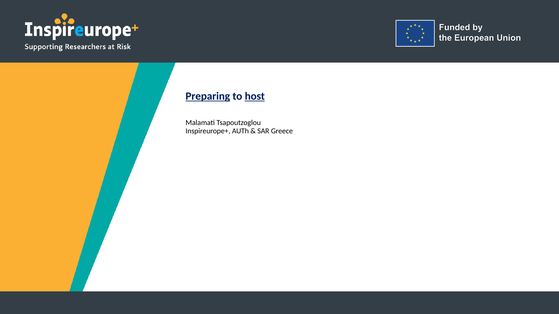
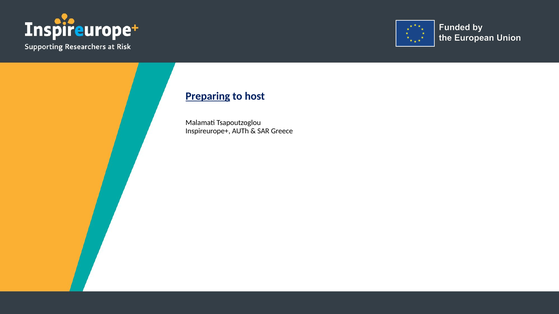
host underline: present -> none
